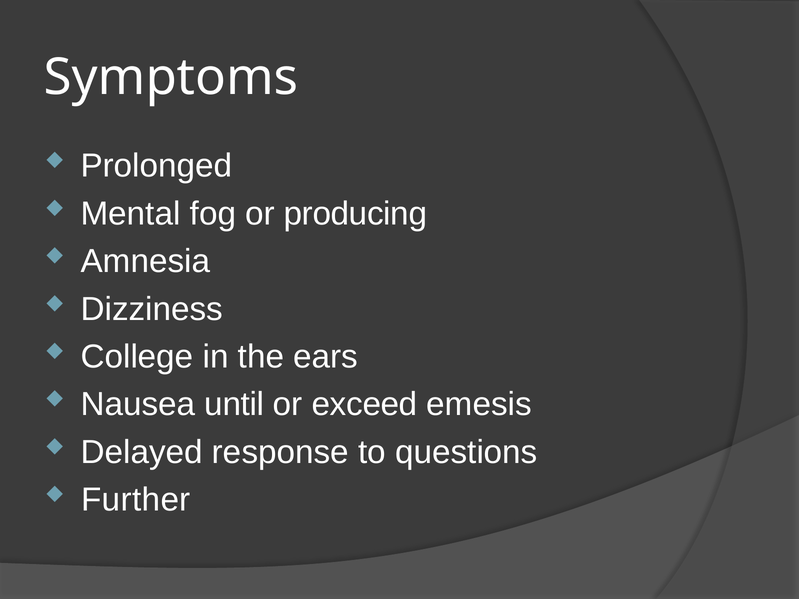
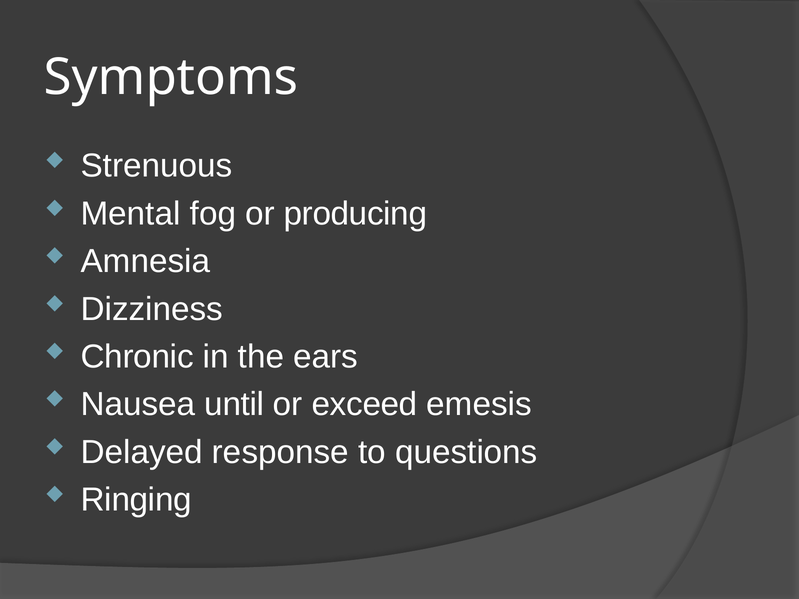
Prolonged: Prolonged -> Strenuous
College: College -> Chronic
Further: Further -> Ringing
